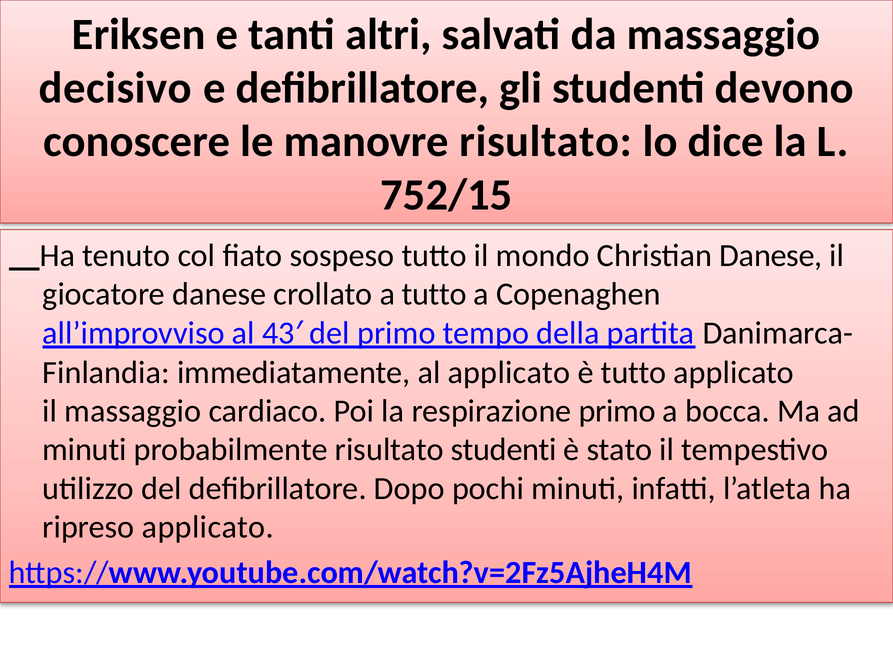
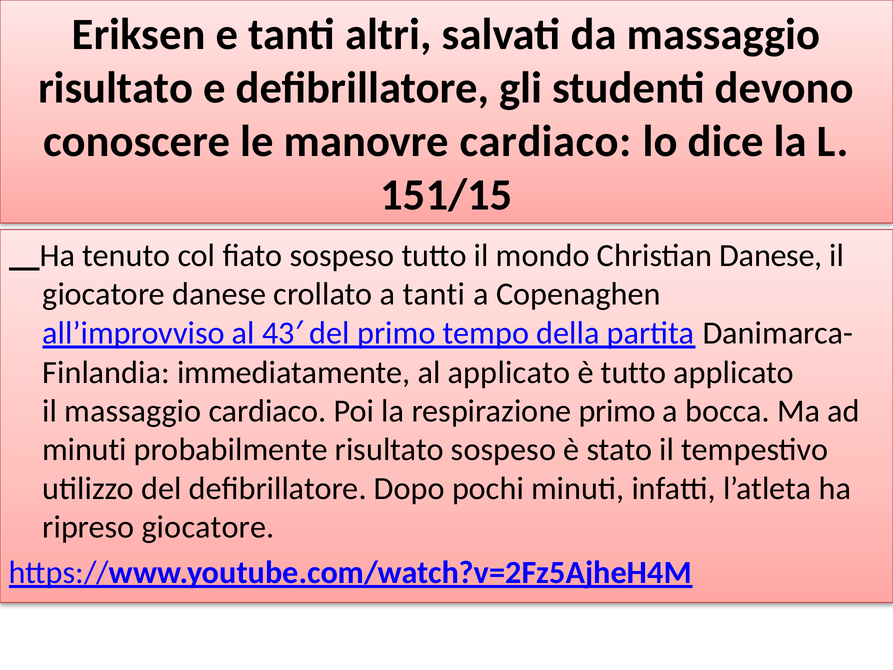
decisivo at (115, 88): decisivo -> risultato
manovre risultato: risultato -> cardiaco
752/15: 752/15 -> 151/15
a tutto: tutto -> tanti
risultato studenti: studenti -> sospeso
ripreso applicato: applicato -> giocatore
